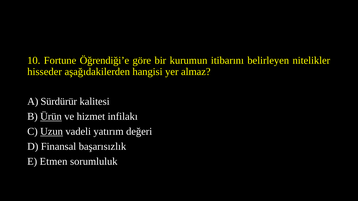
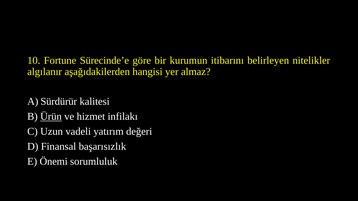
Öğrendiği’e: Öğrendiği’e -> Sürecinde’e
hisseder: hisseder -> algılanır
Uzun underline: present -> none
Etmen: Etmen -> Önemi
